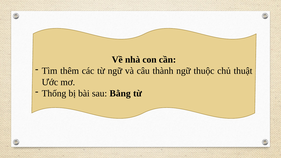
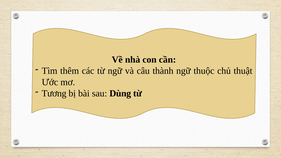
Thống: Thống -> Tương
Bằng: Bằng -> Dùng
